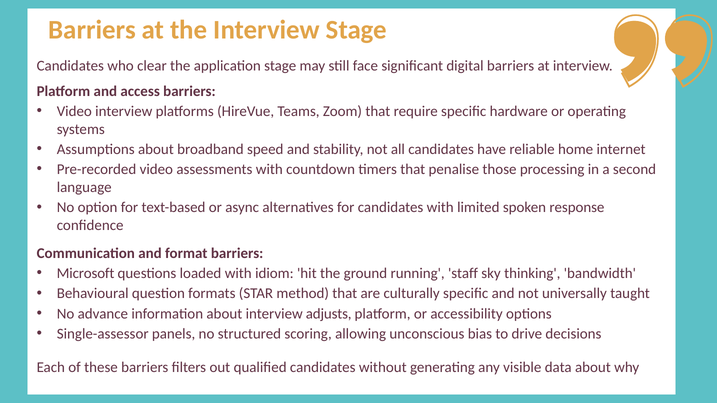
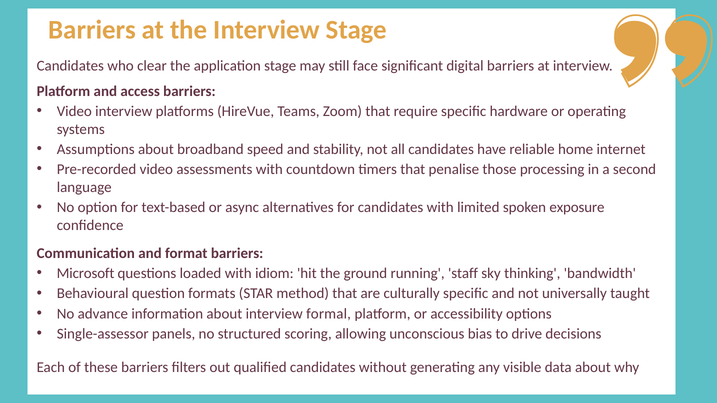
response: response -> exposure
adjusts: adjusts -> formal
